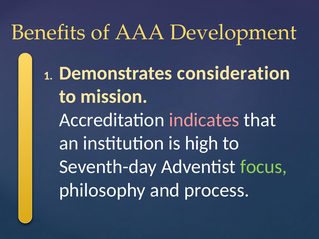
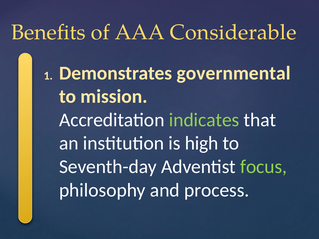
Development: Development -> Considerable
consideration: consideration -> governmental
indicates colour: pink -> light green
